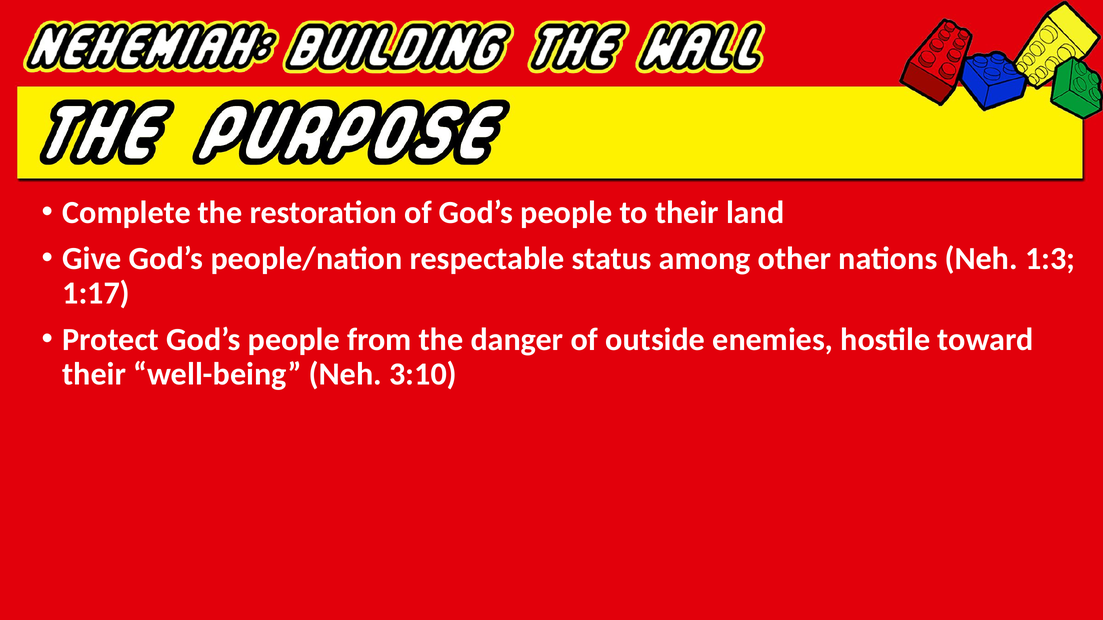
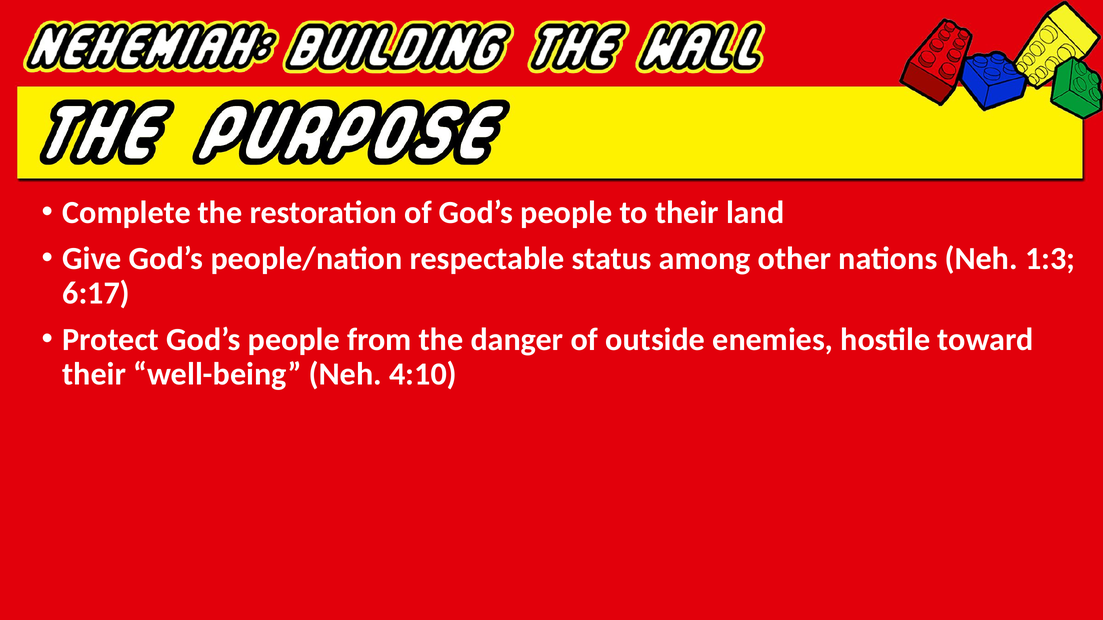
1:17: 1:17 -> 6:17
3:10: 3:10 -> 4:10
